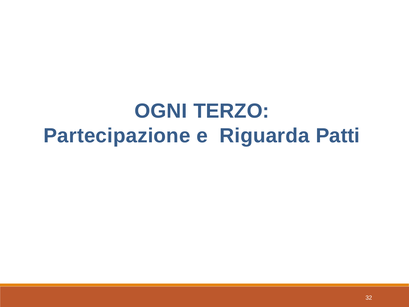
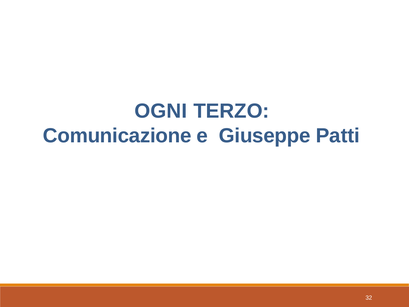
Partecipazione: Partecipazione -> Comunicazione
Riguarda: Riguarda -> Giuseppe
